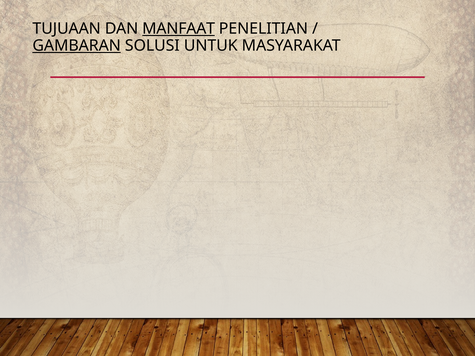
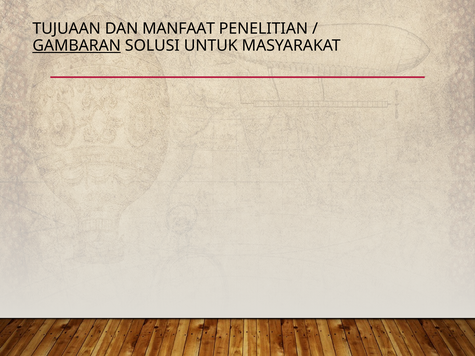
MANFAAT underline: present -> none
